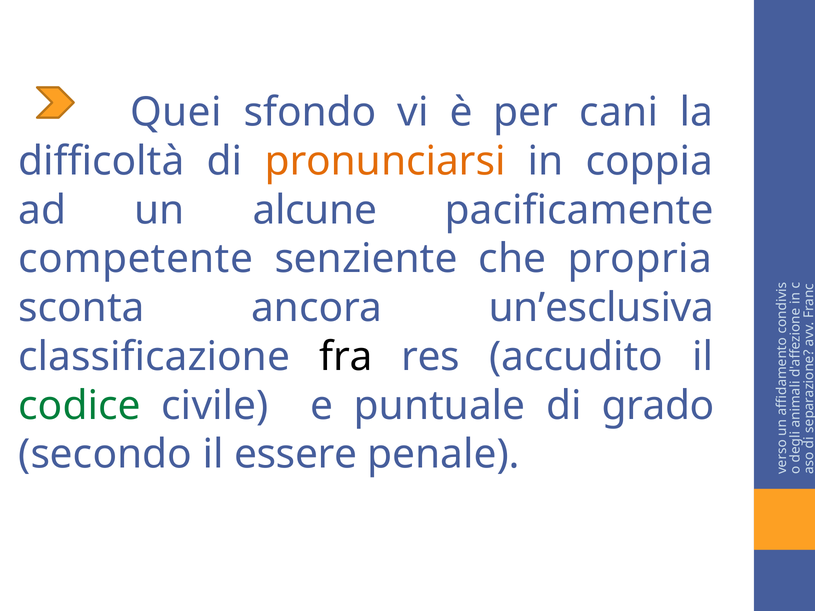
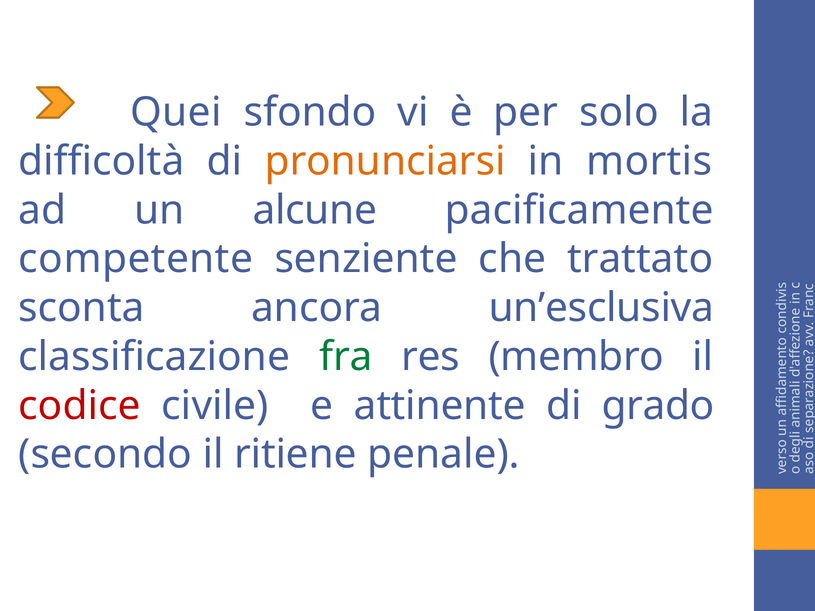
cani: cani -> solo
coppia: coppia -> mortis
propria: propria -> trattato
fra colour: black -> green
accudito: accudito -> membro
codice colour: green -> red
puntuale: puntuale -> attinente
essere: essere -> ritiene
